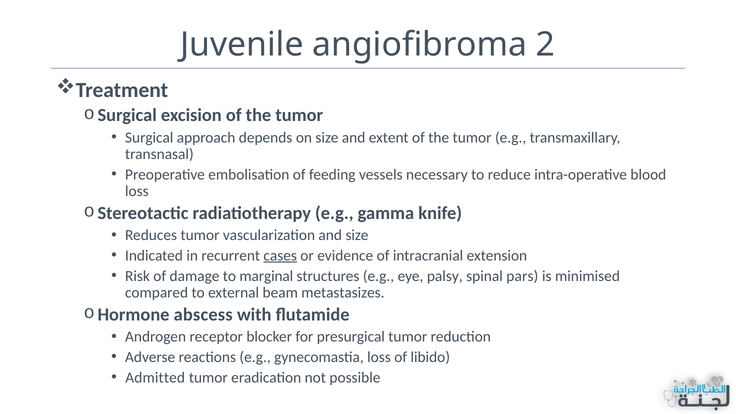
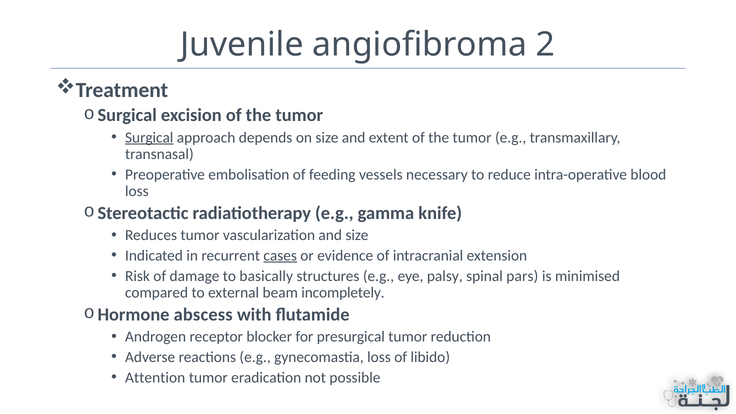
Surgical at (149, 137) underline: none -> present
marginal: marginal -> basically
metastasizes: metastasizes -> incompletely
Admitted: Admitted -> Attention
